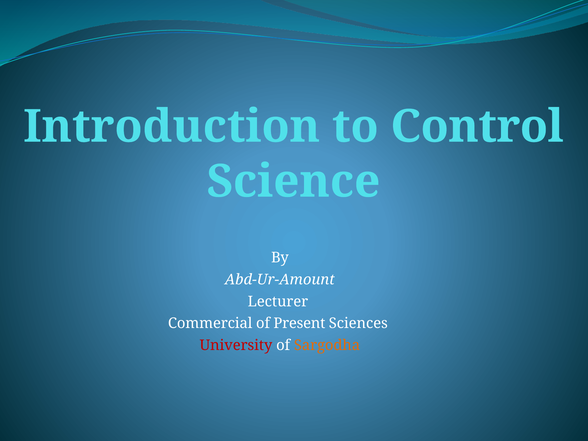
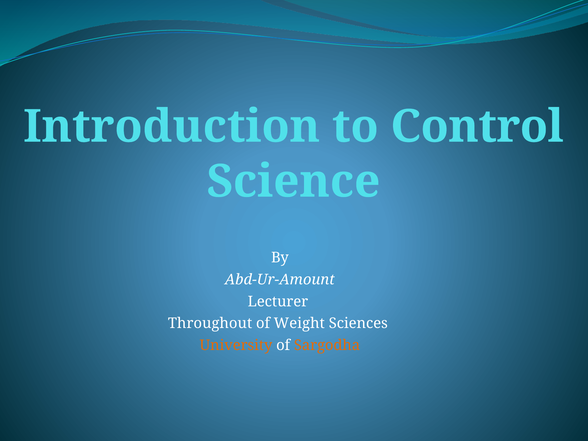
Commercial: Commercial -> Throughout
Present: Present -> Weight
University colour: red -> orange
